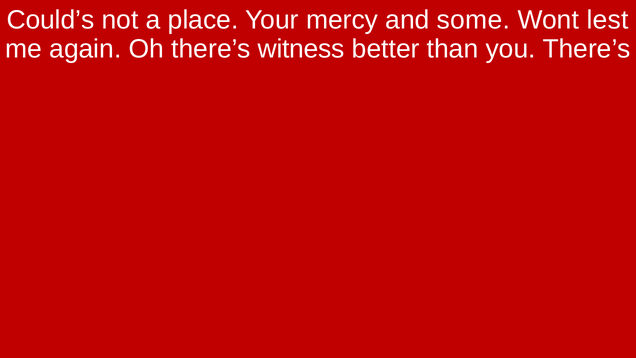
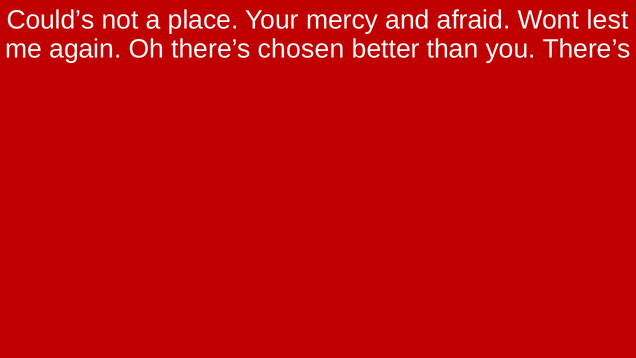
some: some -> afraid
witness: witness -> chosen
